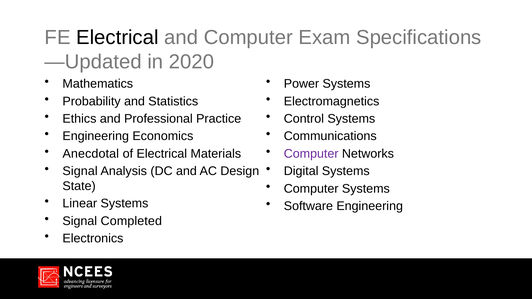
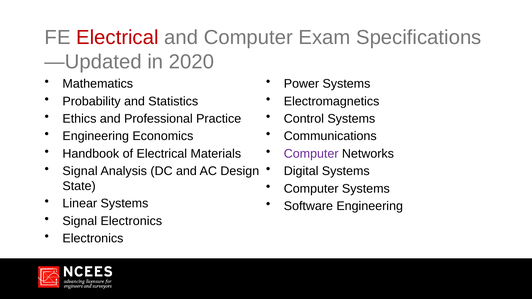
Electrical at (117, 37) colour: black -> red
Anecdotal: Anecdotal -> Handbook
Signal Completed: Completed -> Electronics
